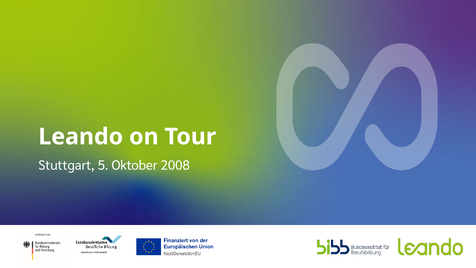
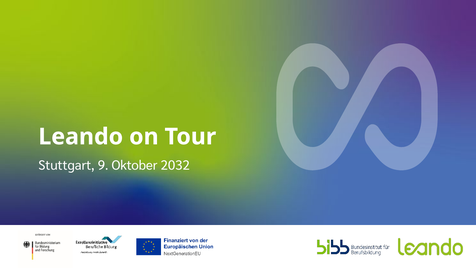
5: 5 -> 9
2008: 2008 -> 2032
